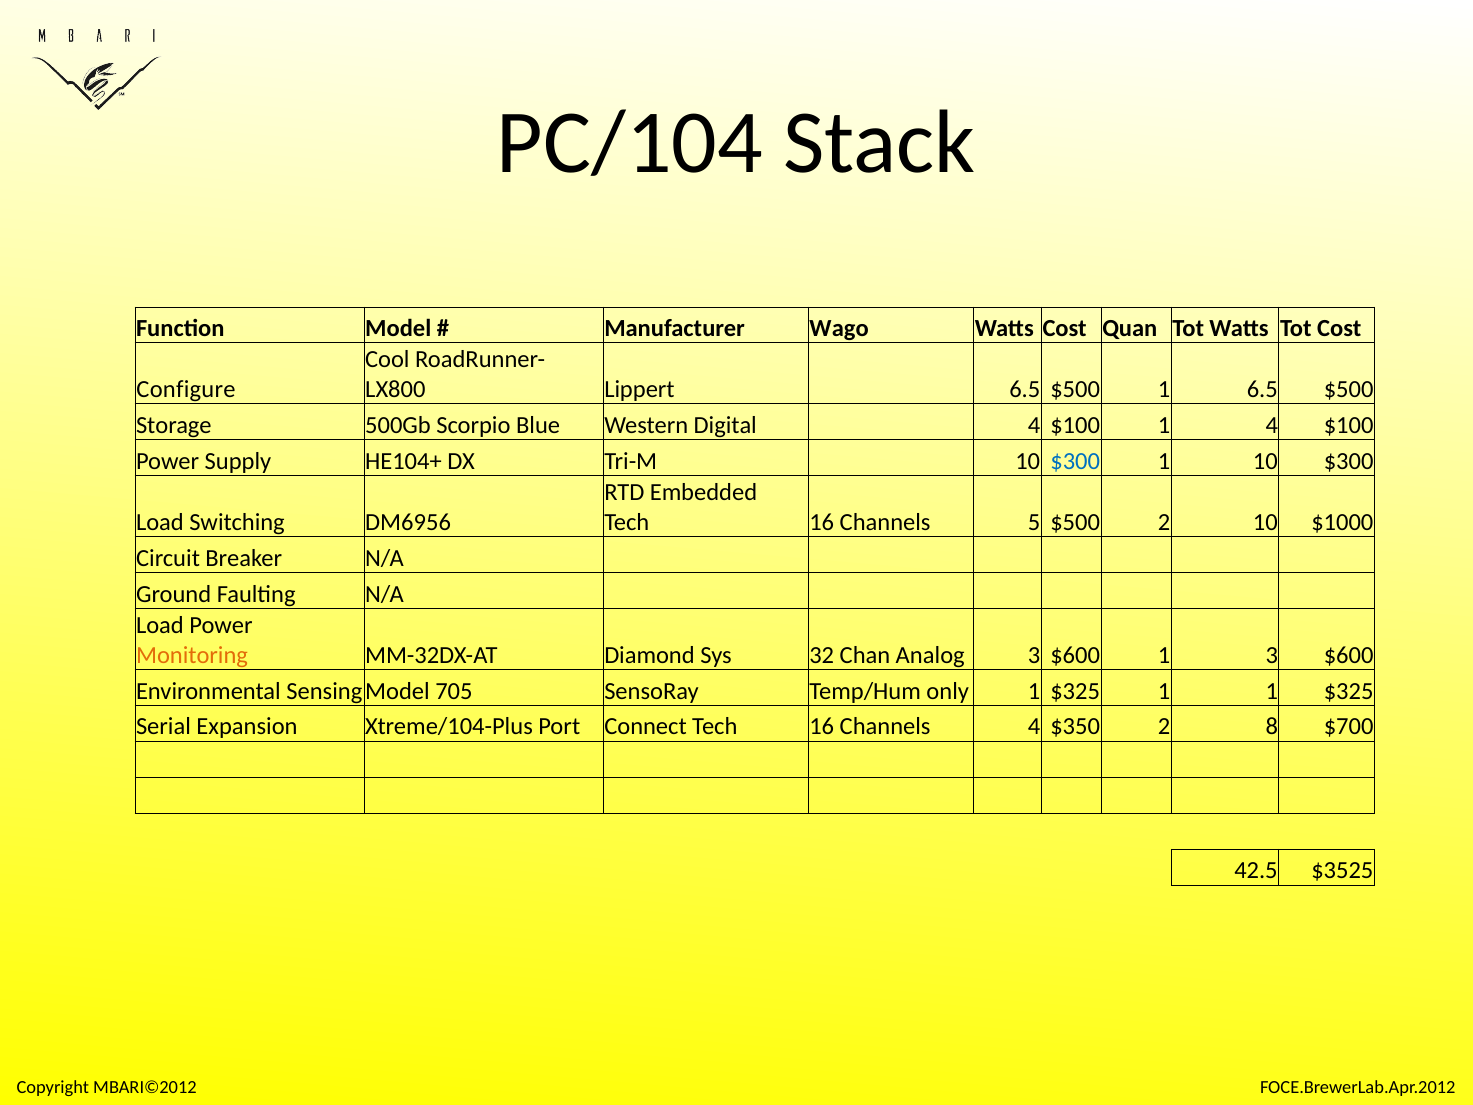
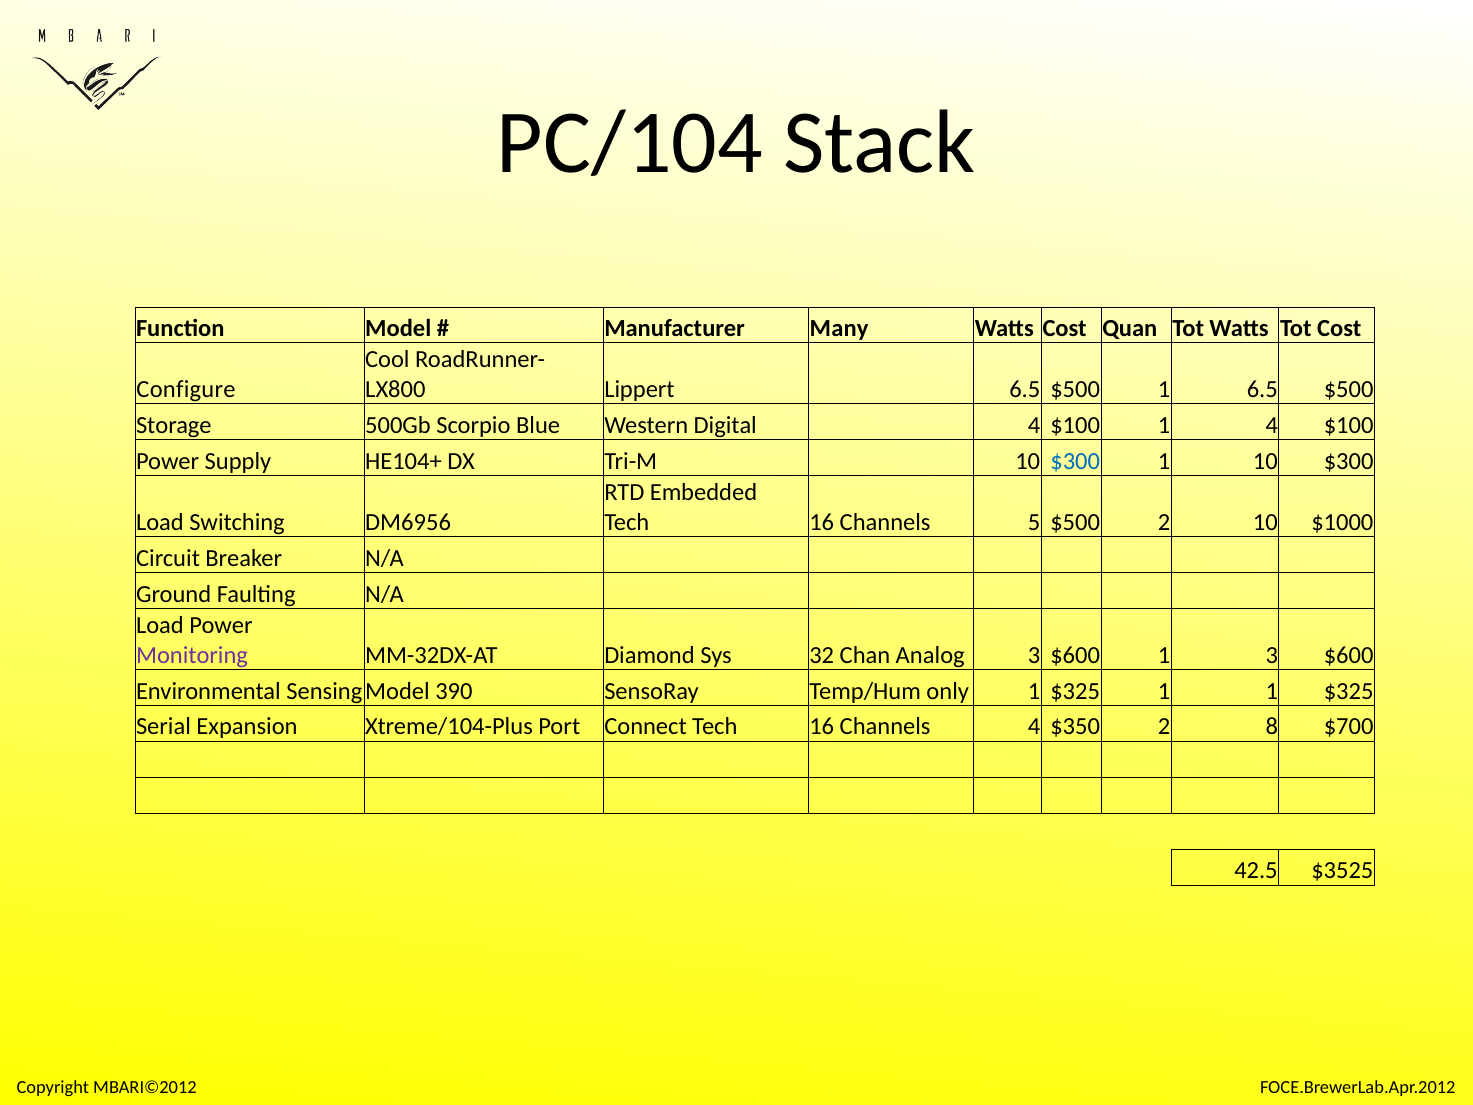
Wago: Wago -> Many
Monitoring colour: orange -> purple
705: 705 -> 390
